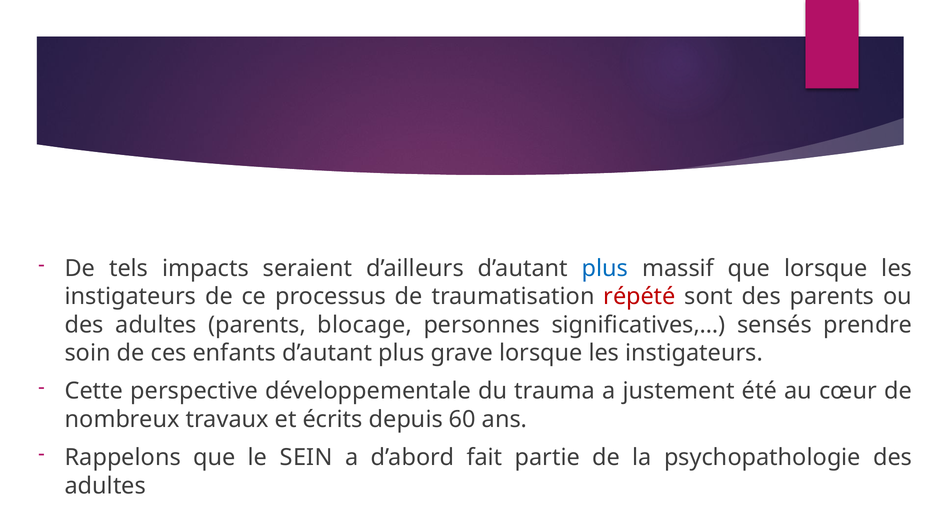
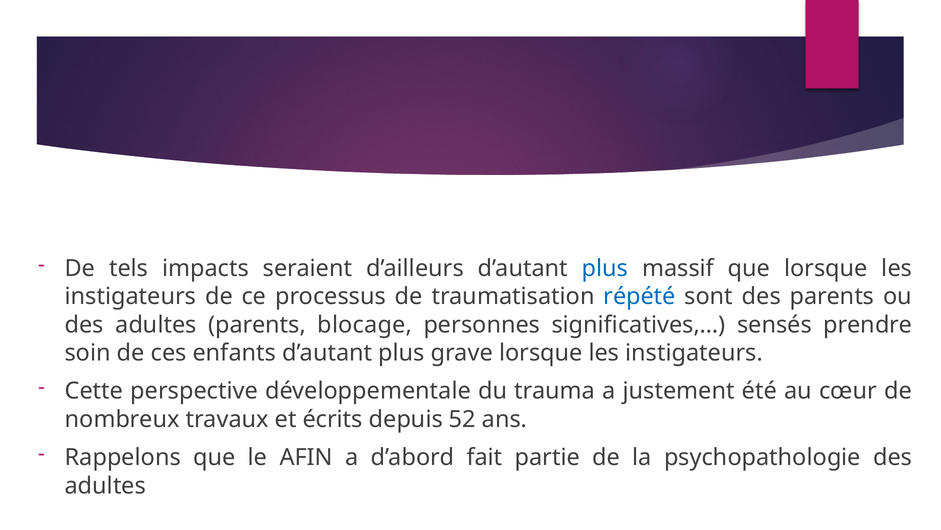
répété colour: red -> blue
60: 60 -> 52
SEIN: SEIN -> AFIN
